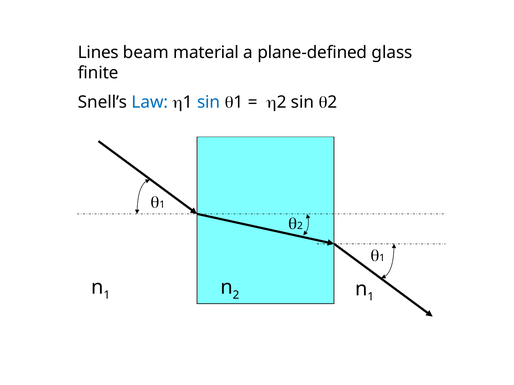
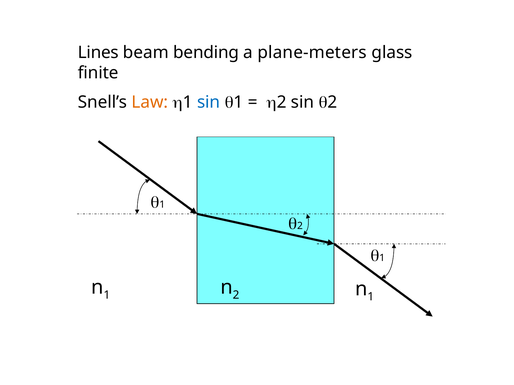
material: material -> bending
plane-defined: plane-defined -> plane-meters
Law colour: blue -> orange
